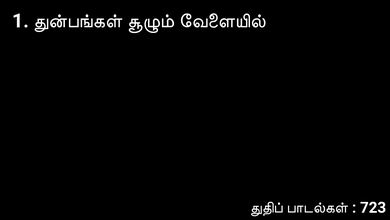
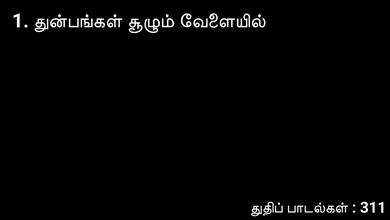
723: 723 -> 311
